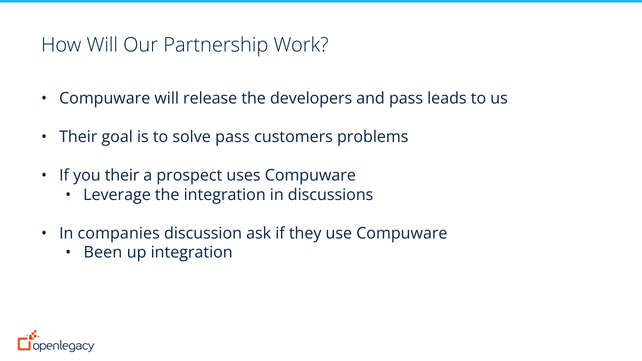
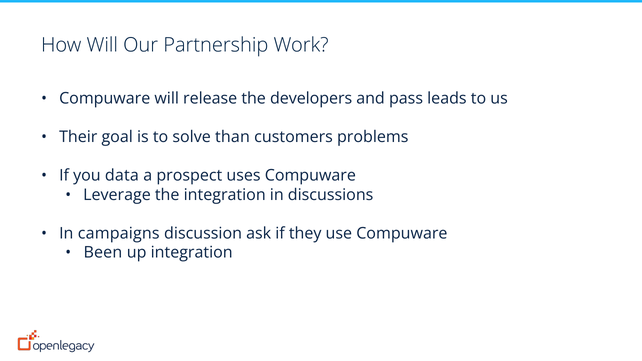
solve pass: pass -> than
you their: their -> data
companies: companies -> campaigns
